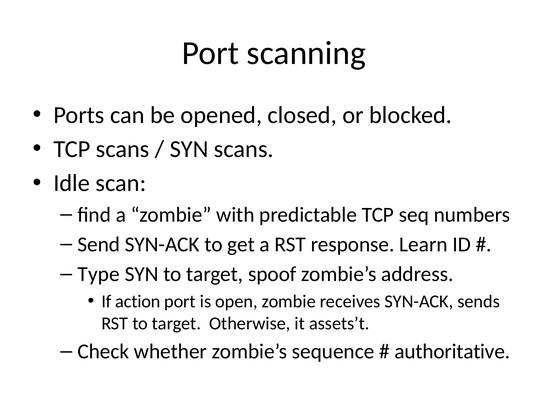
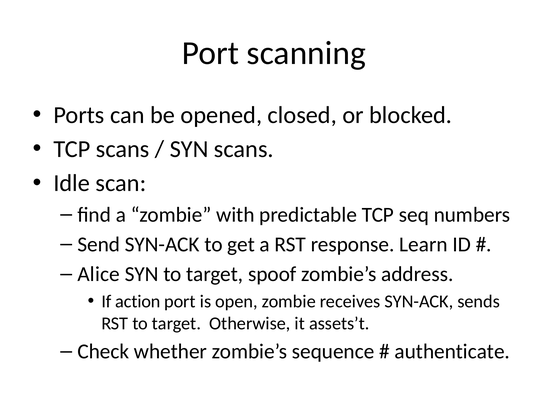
Type: Type -> Alice
authoritative: authoritative -> authenticate
